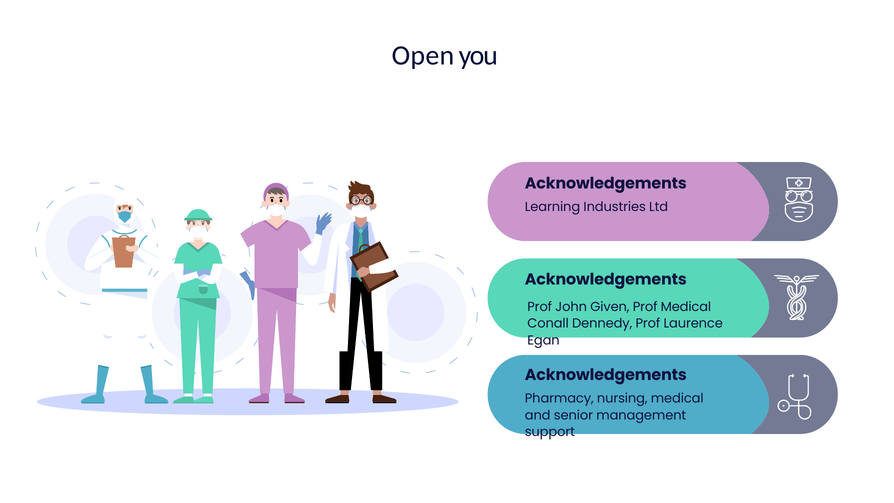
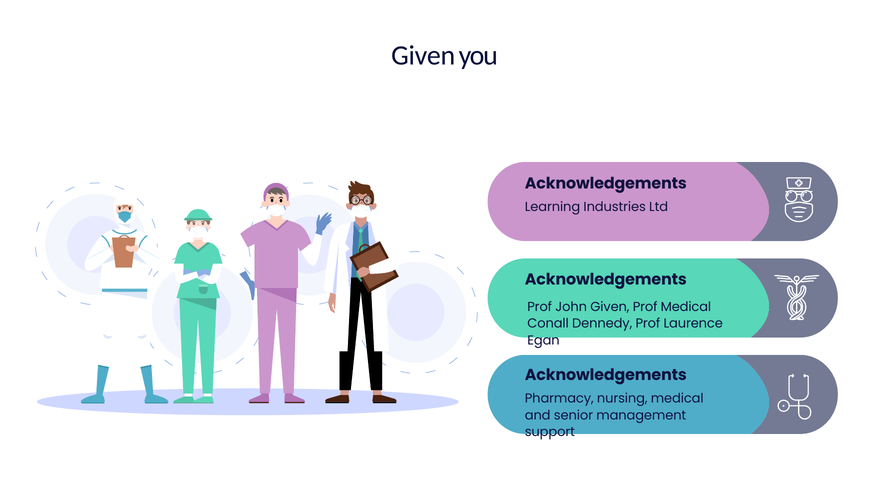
Open at (423, 56): Open -> Given
